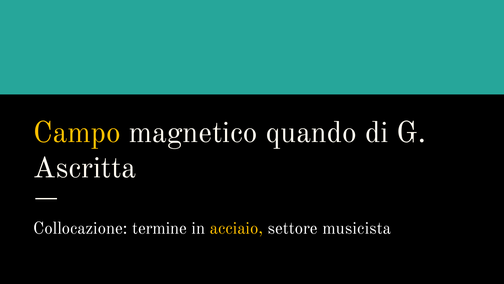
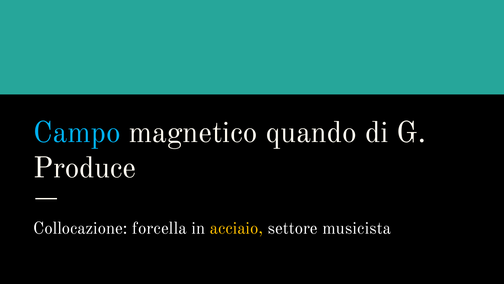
Campo colour: yellow -> light blue
Ascritta: Ascritta -> Produce
termine: termine -> forcella
